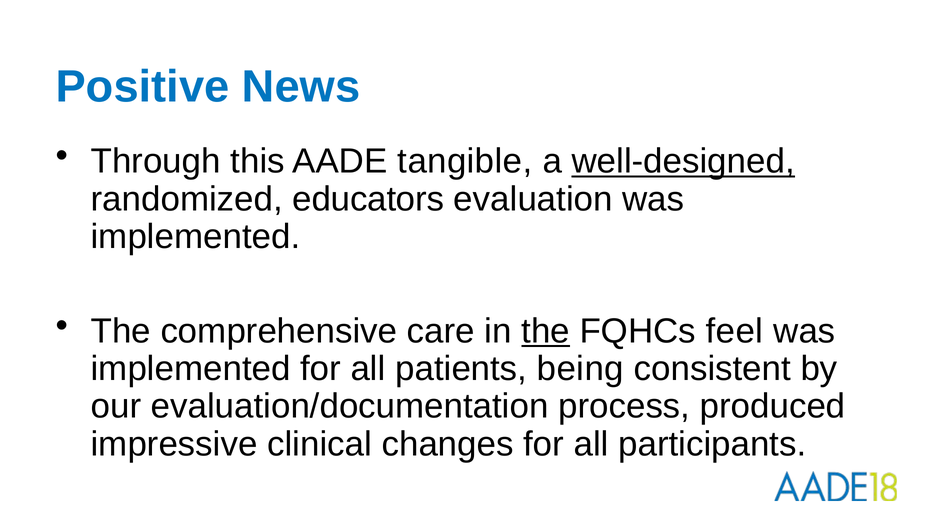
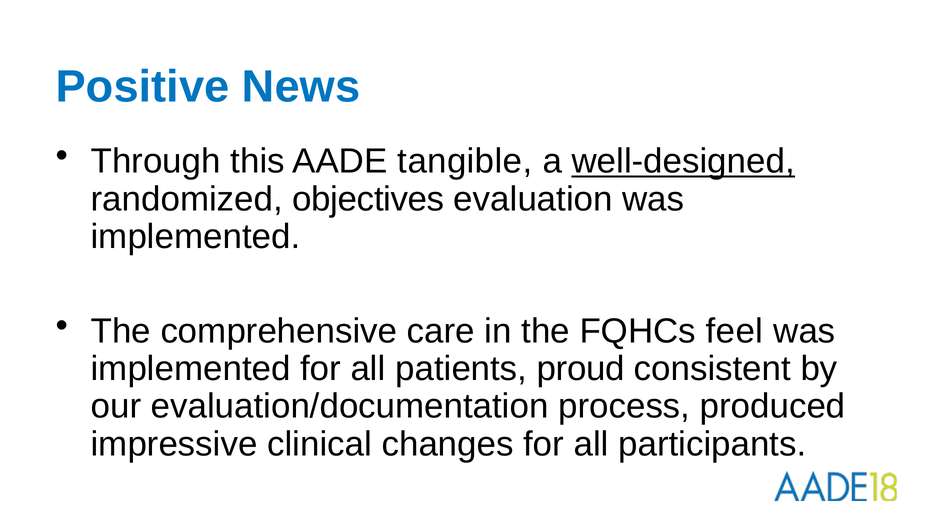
educators: educators -> objectives
the at (546, 331) underline: present -> none
being: being -> proud
